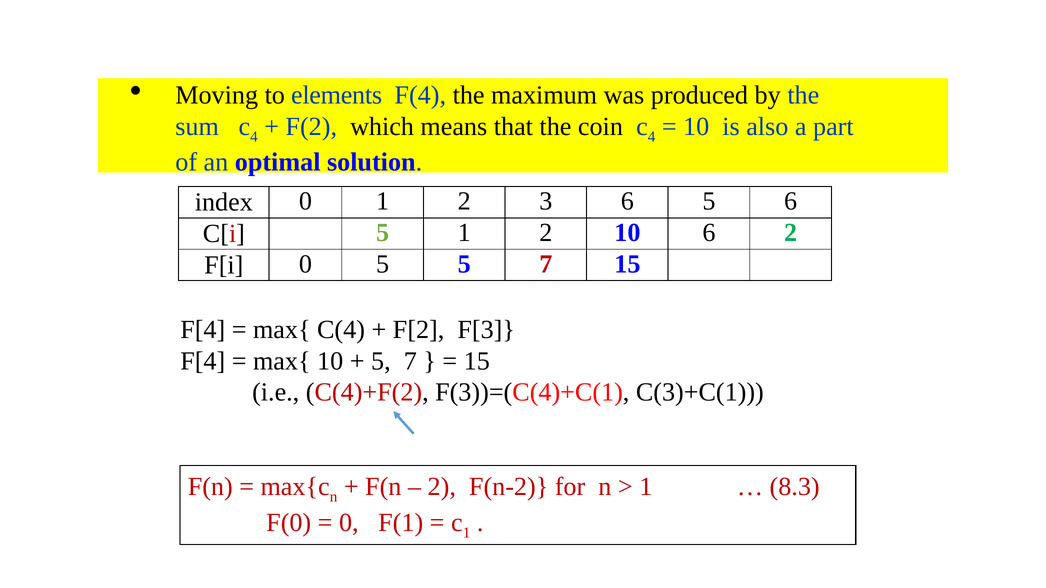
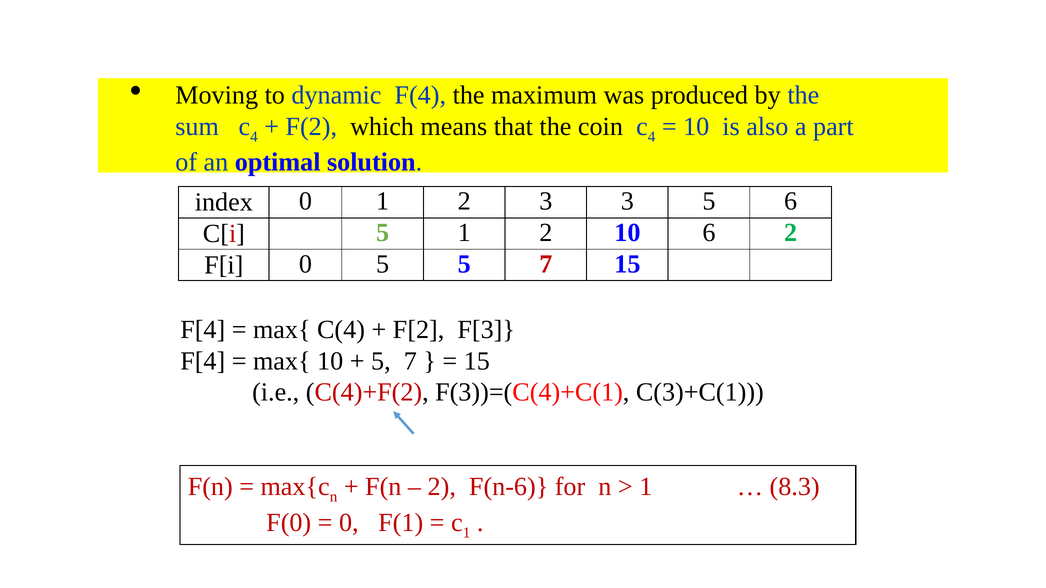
elements: elements -> dynamic
3 6: 6 -> 3
F(n-2: F(n-2 -> F(n-6
